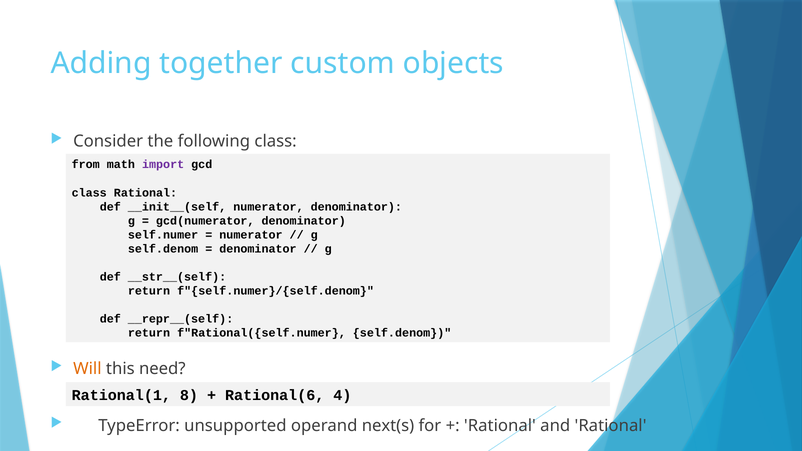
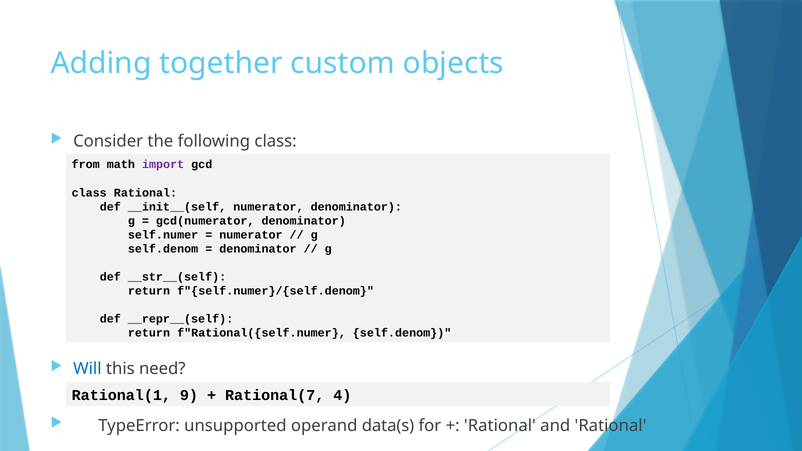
Will colour: orange -> blue
8: 8 -> 9
Rational(6: Rational(6 -> Rational(7
next(s: next(s -> data(s
